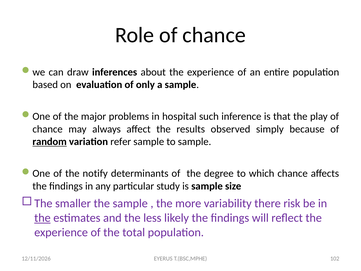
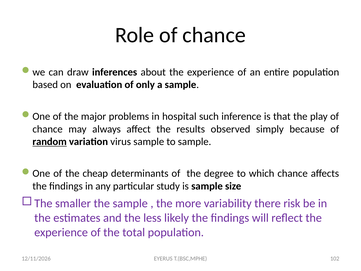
refer: refer -> virus
notify: notify -> cheap
the at (42, 218) underline: present -> none
